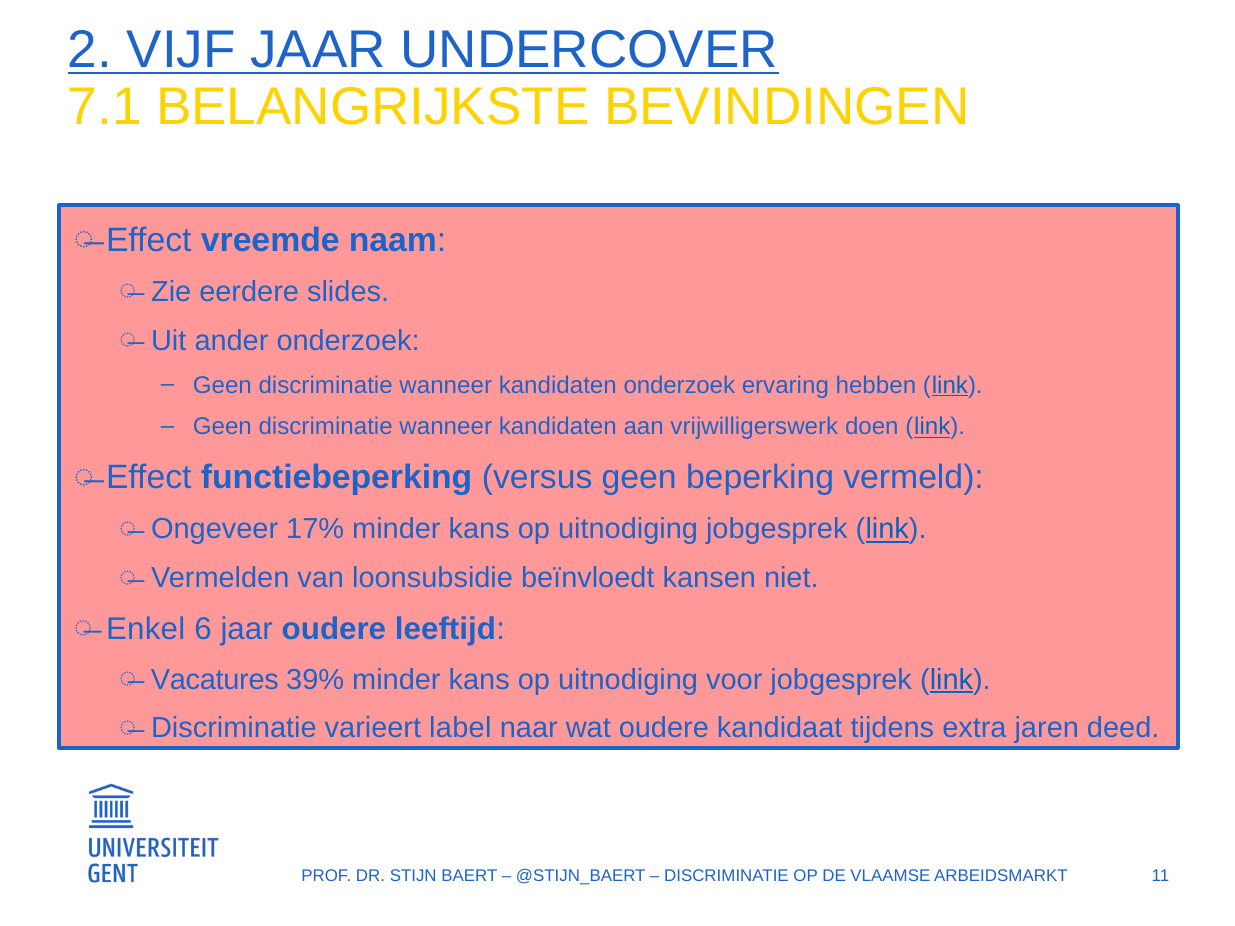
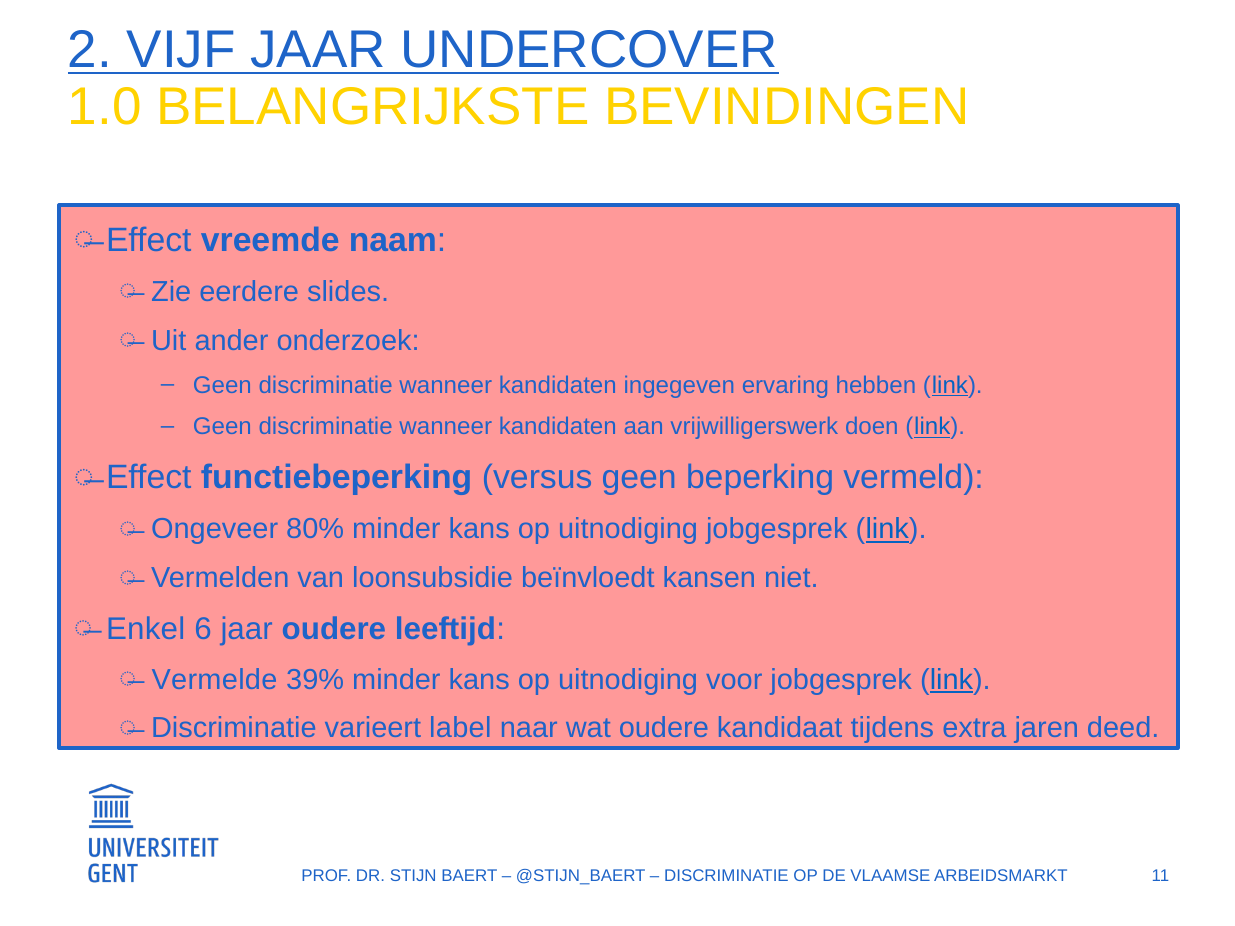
7.1: 7.1 -> 1.0
kandidaten onderzoek: onderzoek -> ingegeven
17%: 17% -> 80%
Vacatures: Vacatures -> Vermelde
